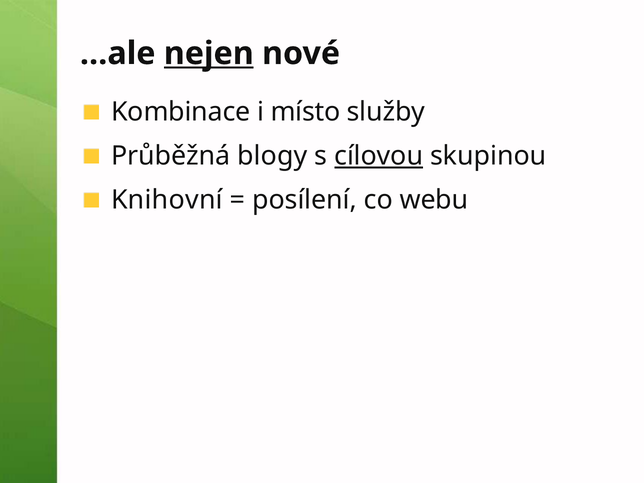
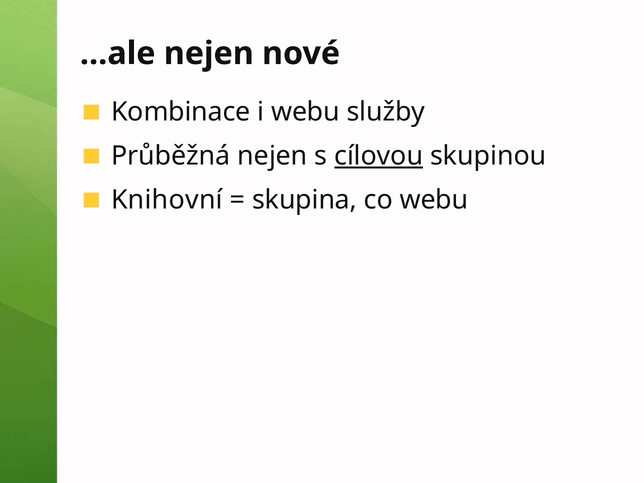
nejen at (209, 53) underline: present -> none
i místo: místo -> webu
Průběžná blogy: blogy -> nejen
posílení: posílení -> skupina
